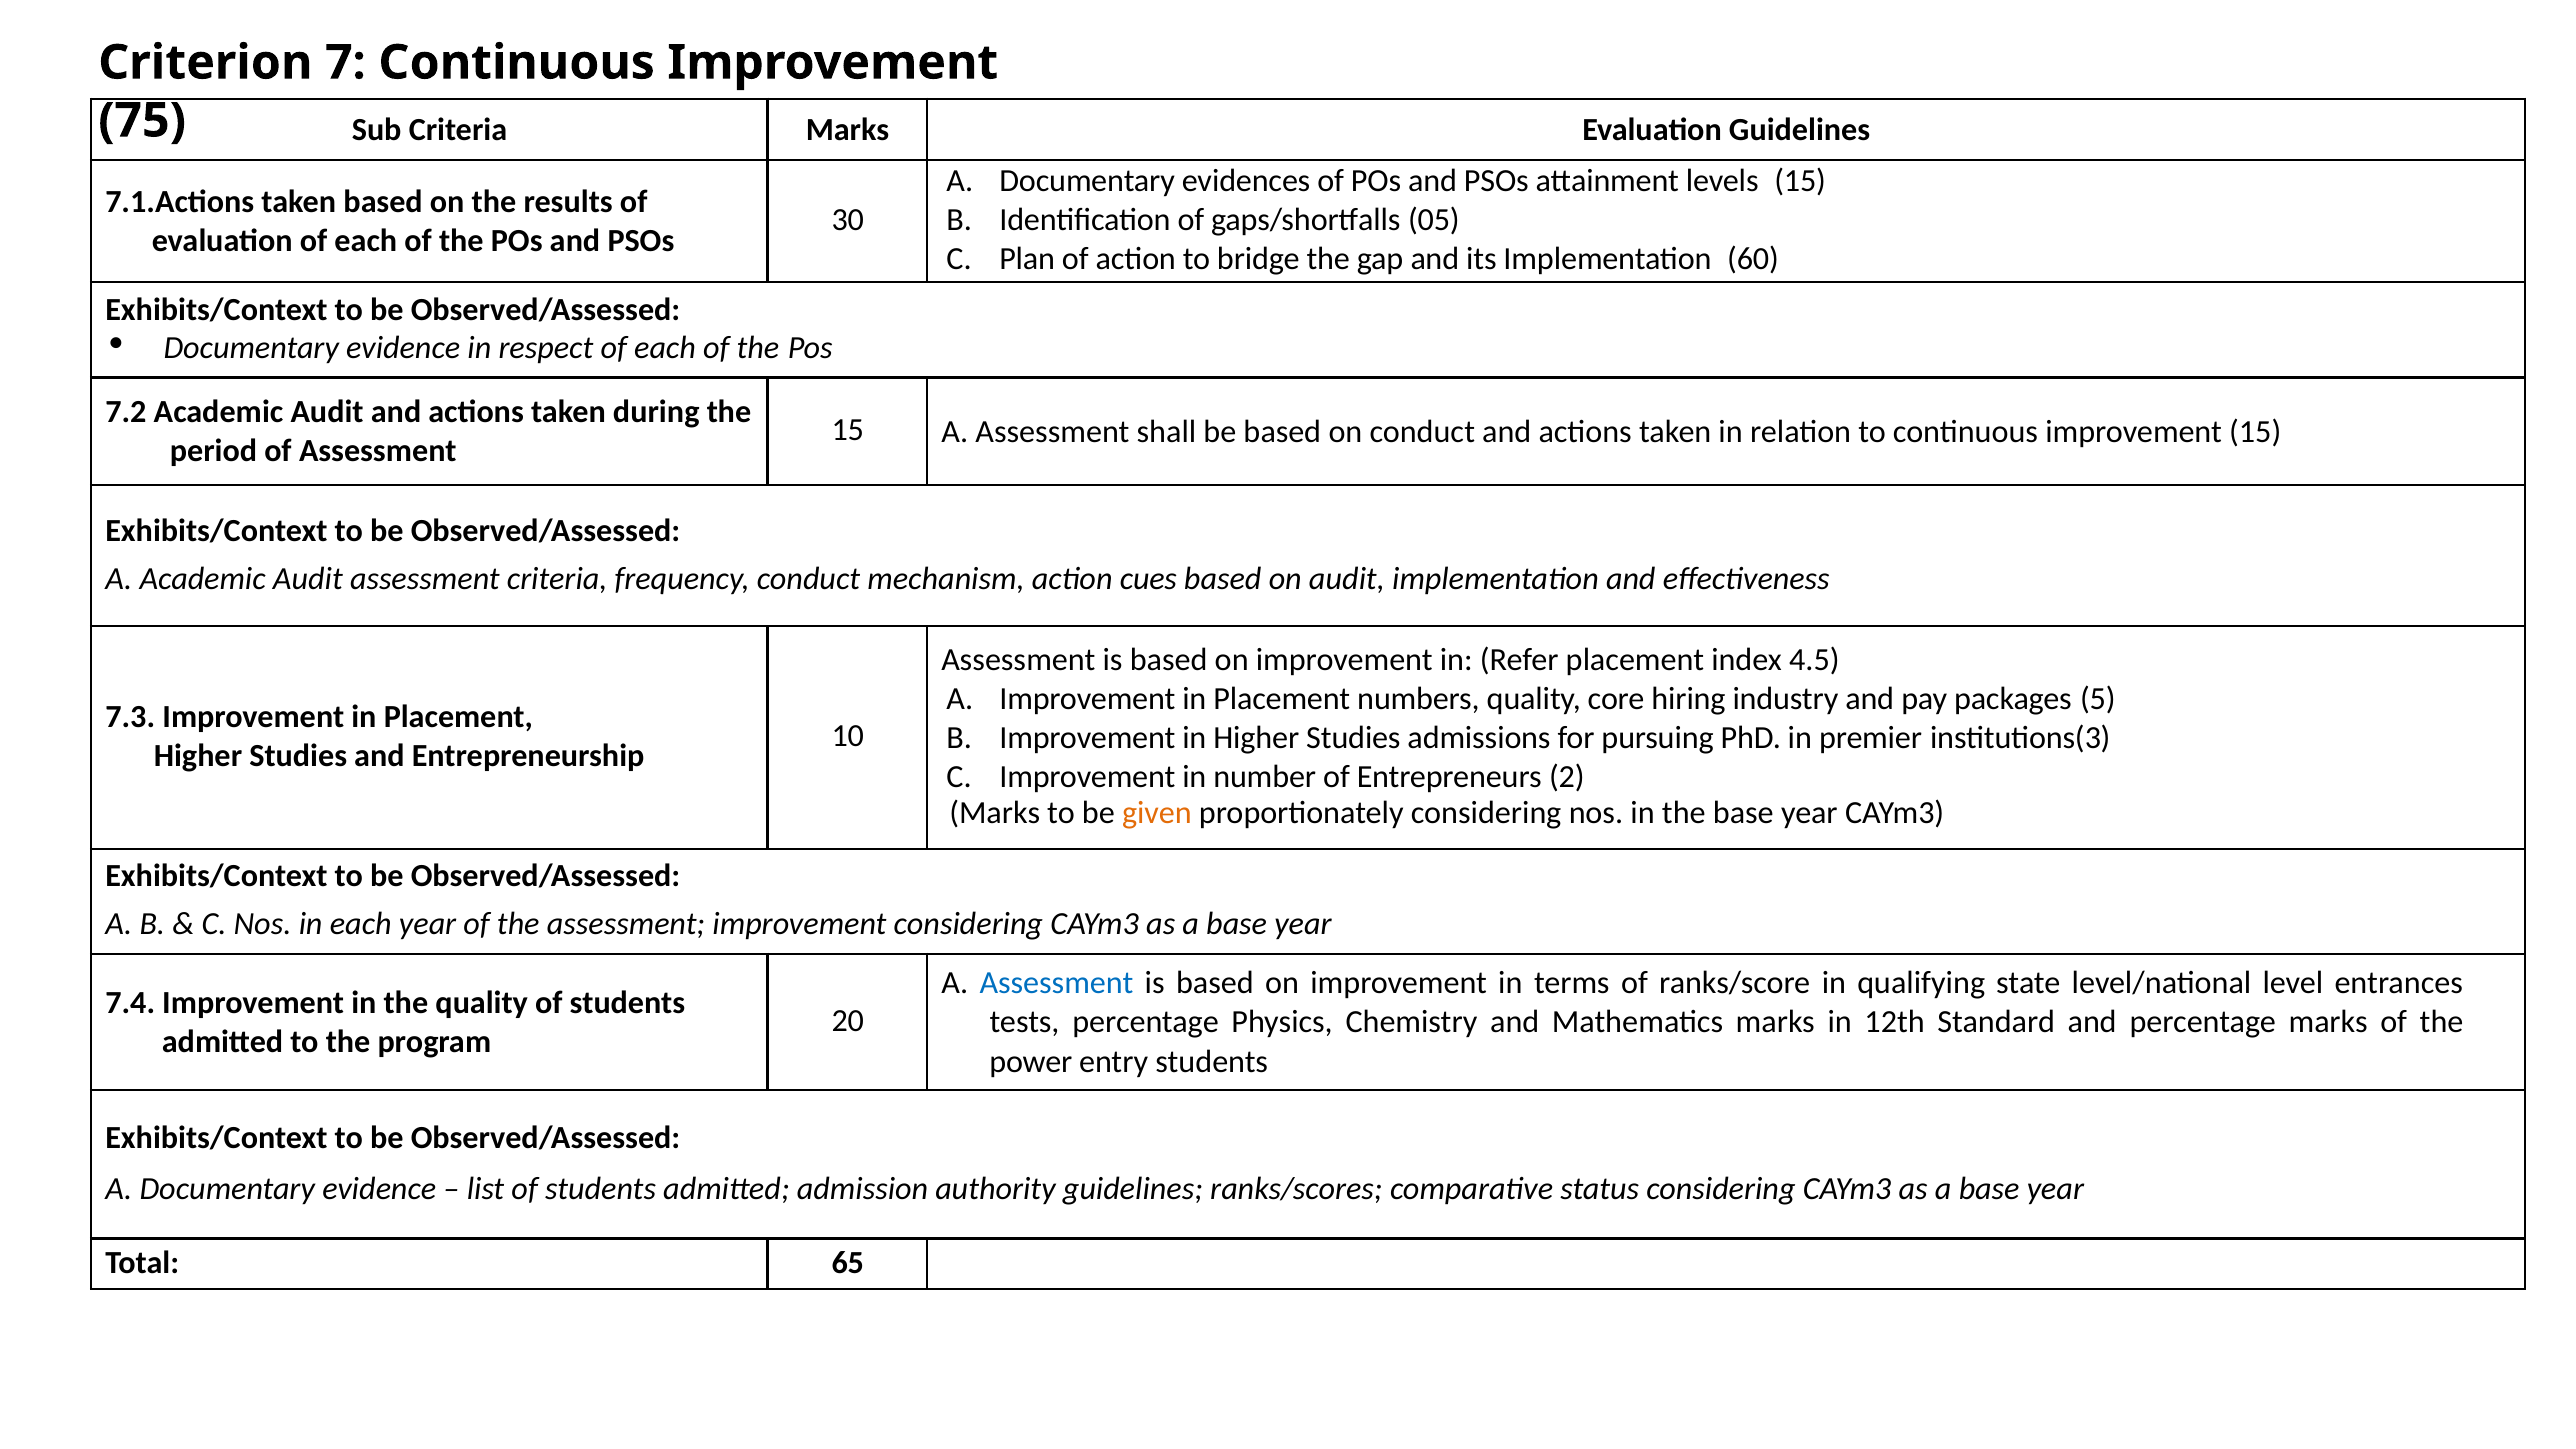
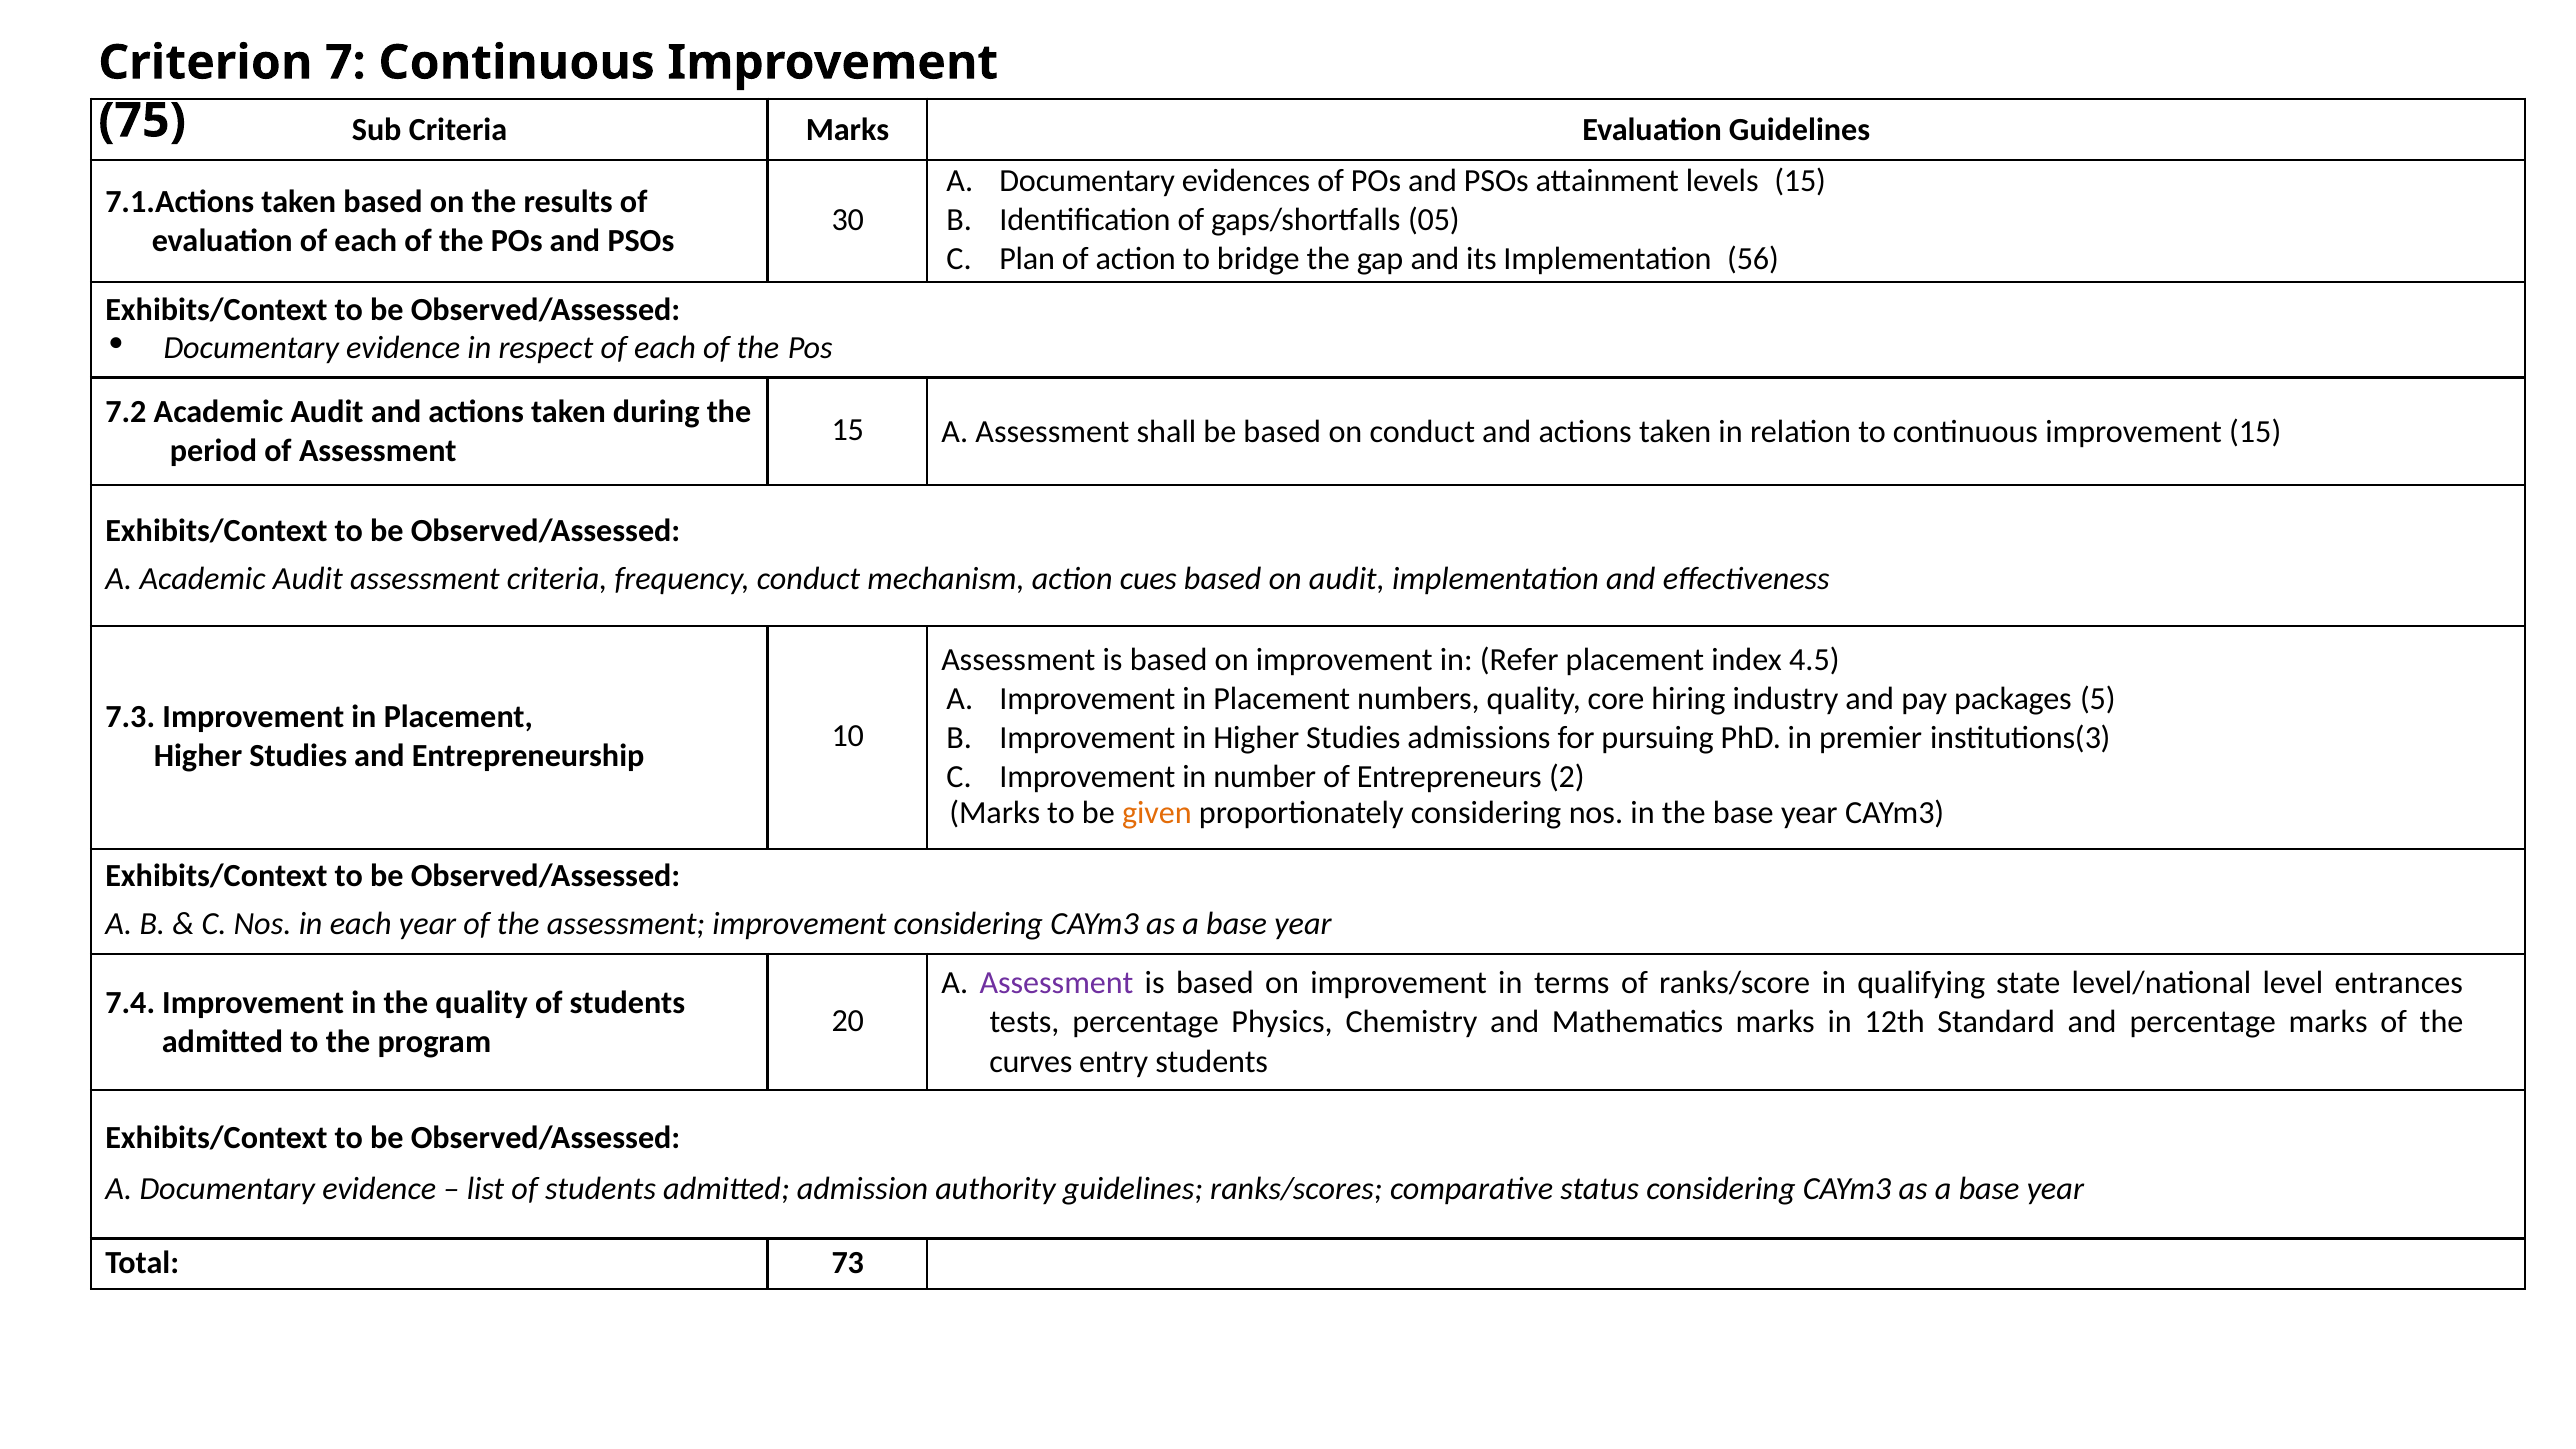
60: 60 -> 56
Assessment at (1057, 983) colour: blue -> purple
power: power -> curves
65: 65 -> 73
